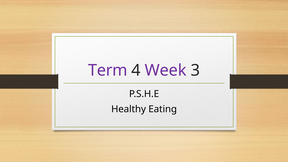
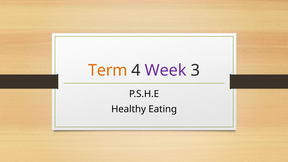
Term colour: purple -> orange
